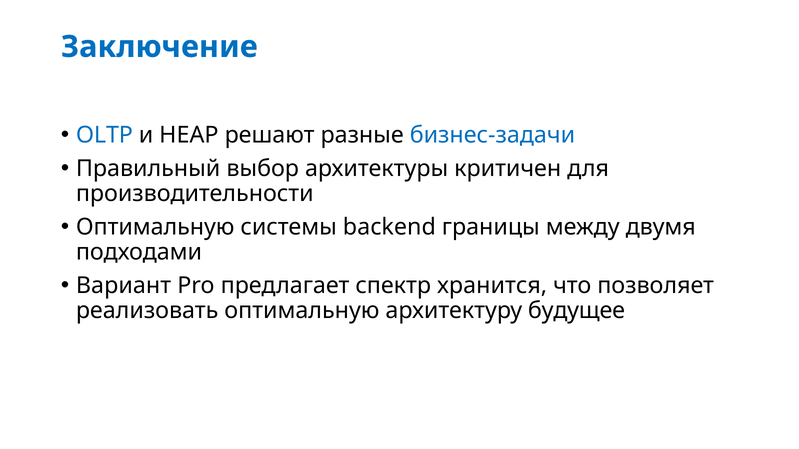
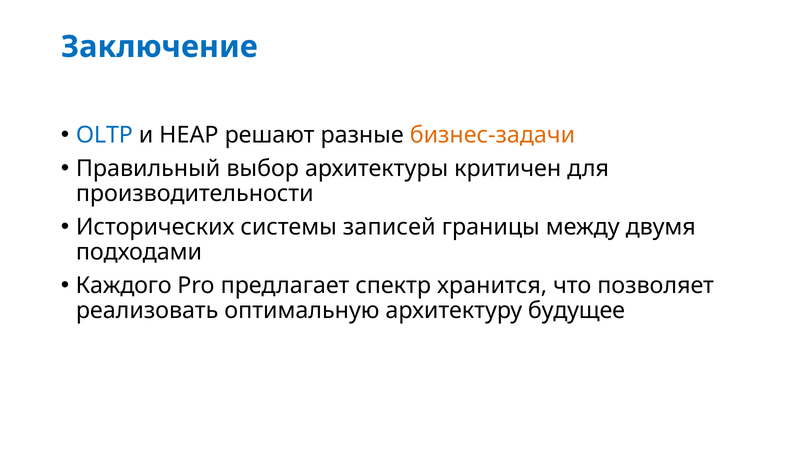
бизнес-задачи colour: blue -> orange
Оптимальную at (155, 227): Оптимальную -> Исторических
backend: backend -> записей
Вариант: Вариант -> Каждого
